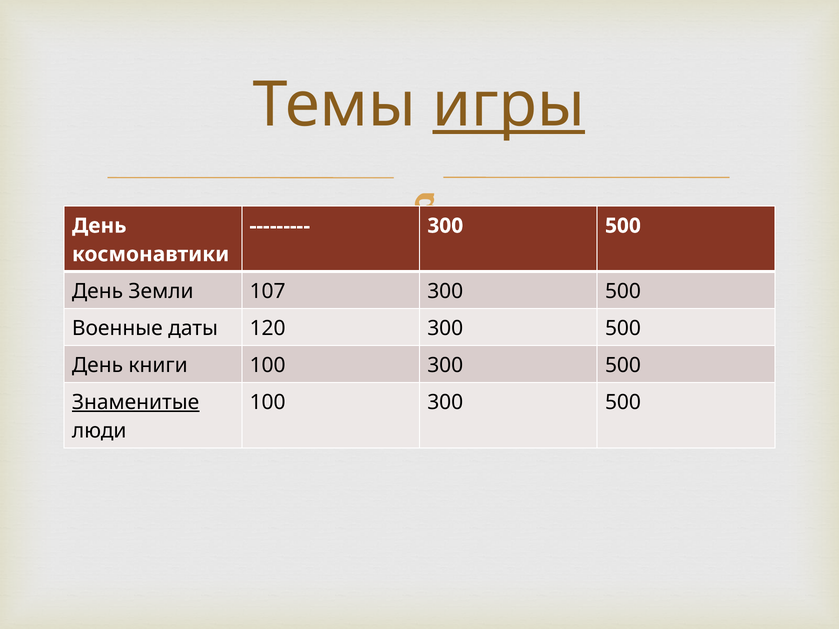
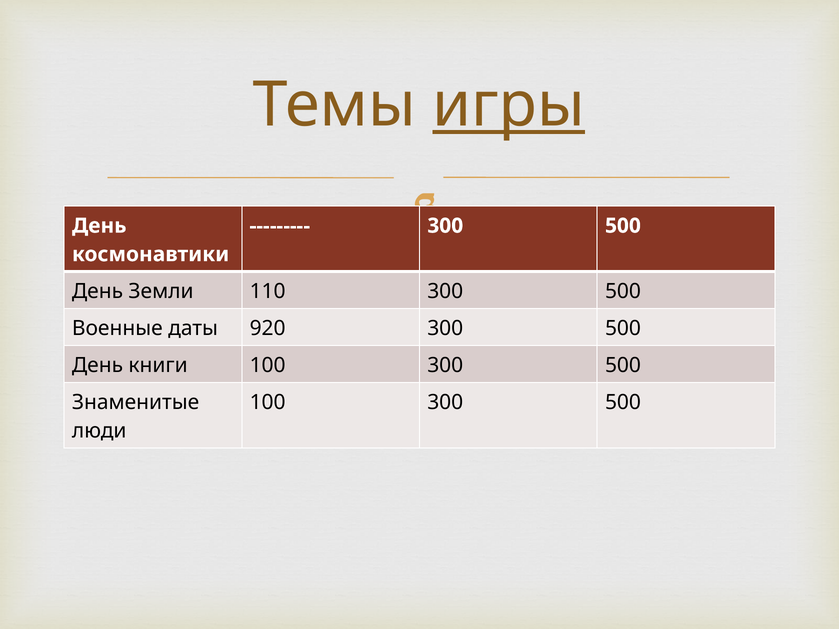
107: 107 -> 110
120: 120 -> 920
Знаменитые underline: present -> none
